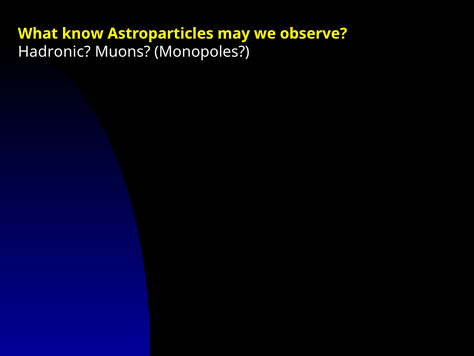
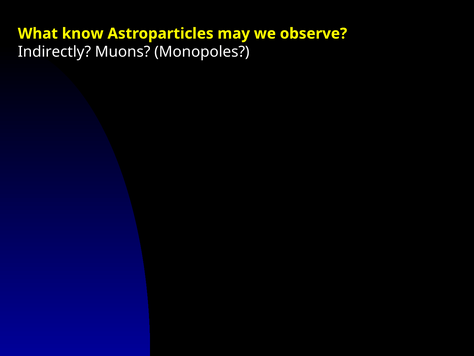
Hadronic: Hadronic -> Indirectly
